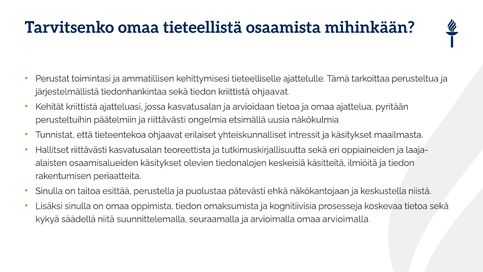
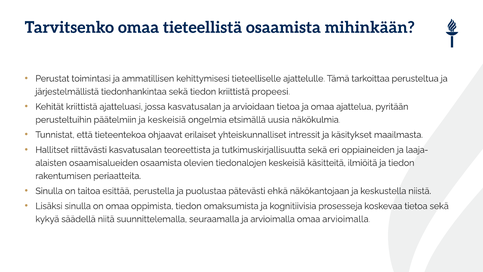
kriittistä ohjaavat: ohjaavat -> propeesi
ja riittävästi: riittävästi -> keskeisiä
osaamisalueiden käsitykset: käsitykset -> osaamista
